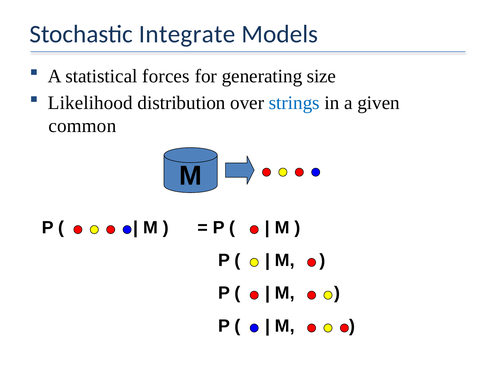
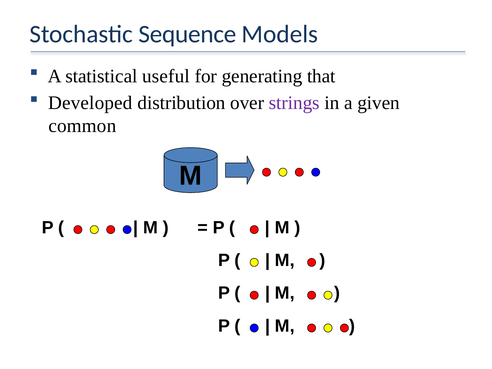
Integrate: Integrate -> Sequence
forces: forces -> useful
size: size -> that
Likelihood: Likelihood -> Developed
strings colour: blue -> purple
